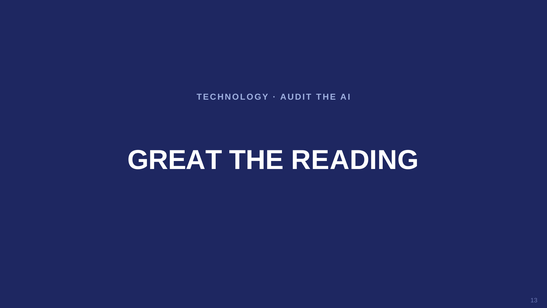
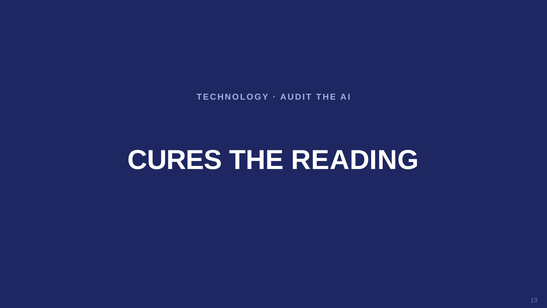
GREAT: GREAT -> CURES
